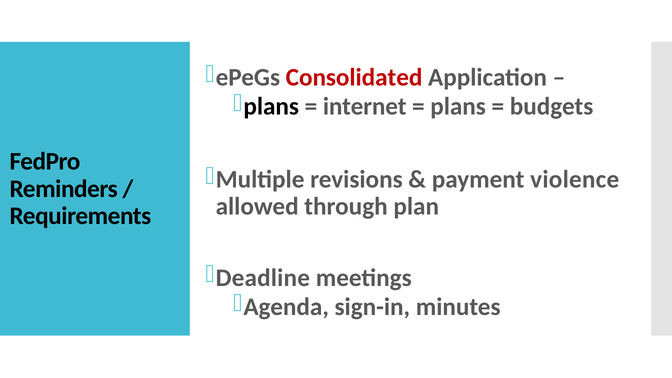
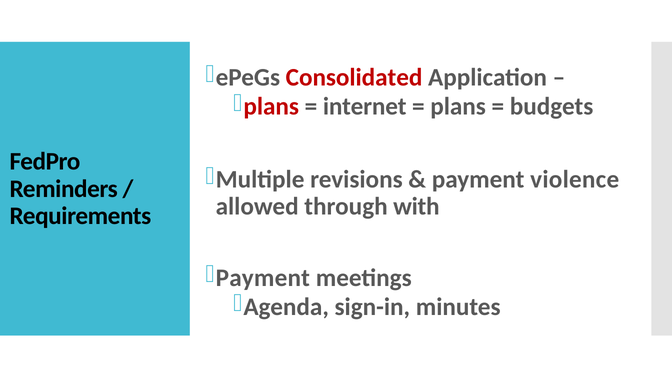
plans at (271, 106) colour: black -> red
plan: plan -> with
Deadline at (263, 278): Deadline -> Payment
